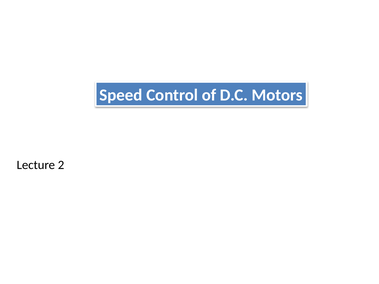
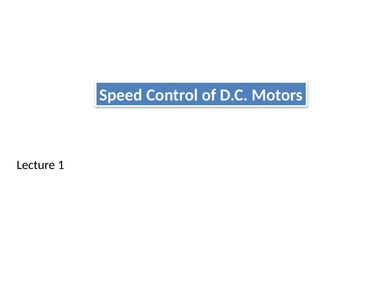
2: 2 -> 1
